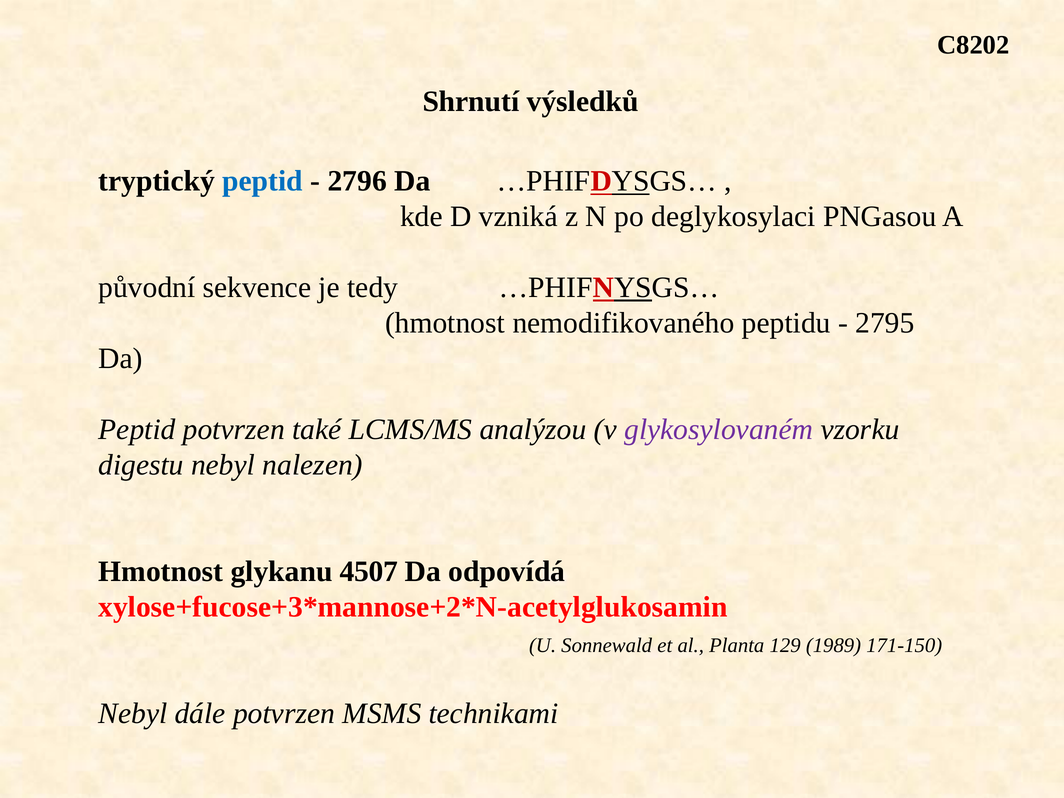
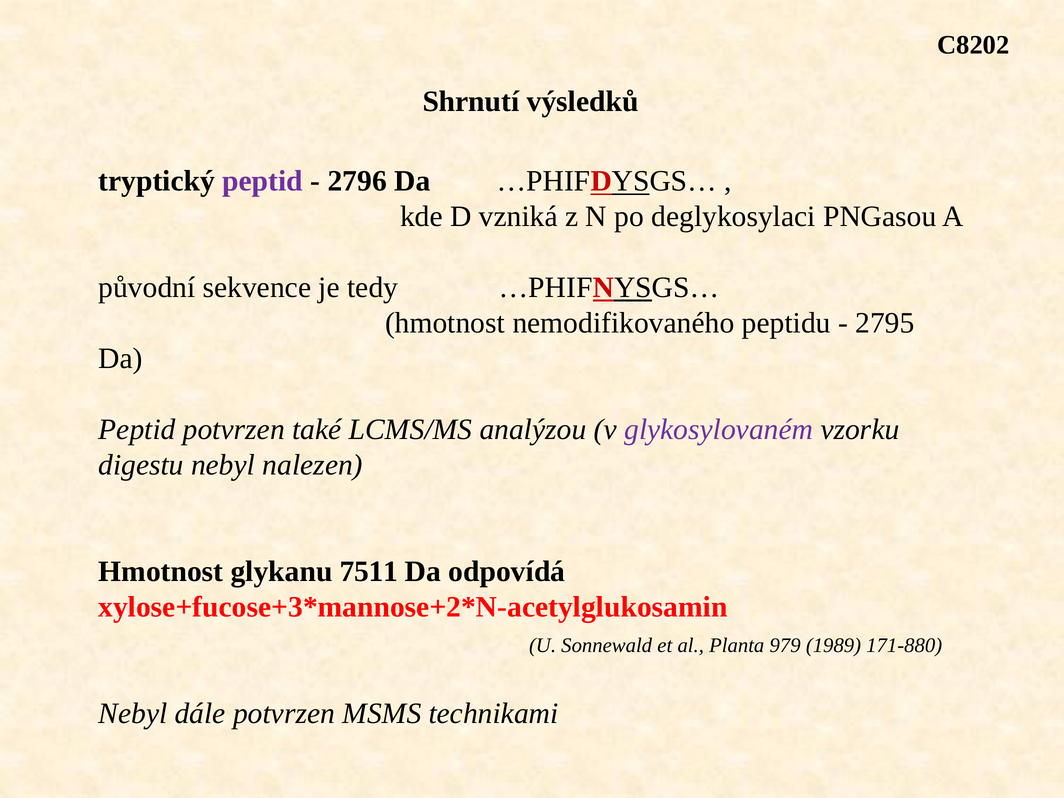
peptid at (263, 181) colour: blue -> purple
4507: 4507 -> 7511
129: 129 -> 979
171-150: 171-150 -> 171-880
